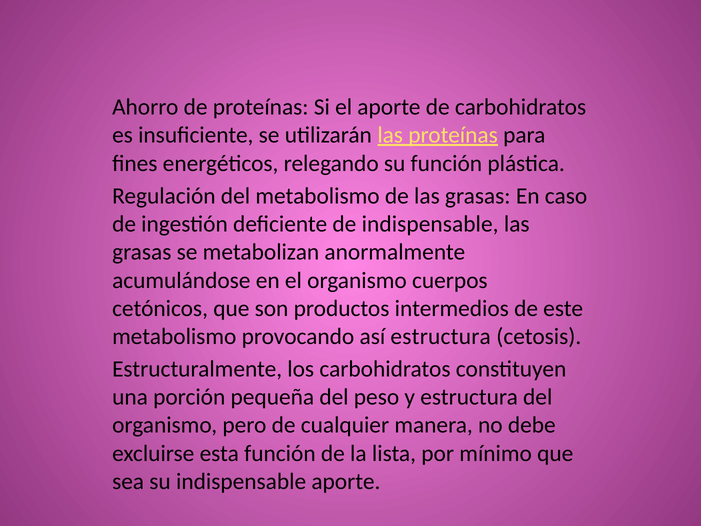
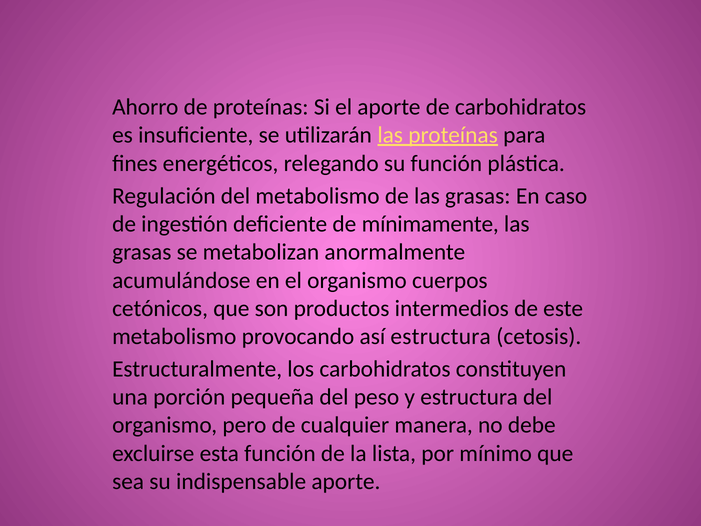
de indispensable: indispensable -> mínimamente
